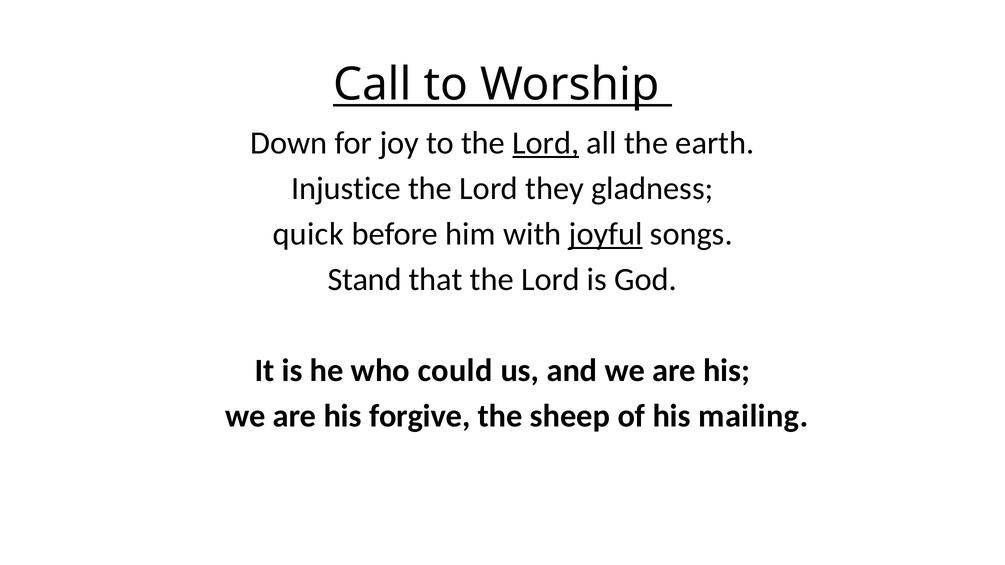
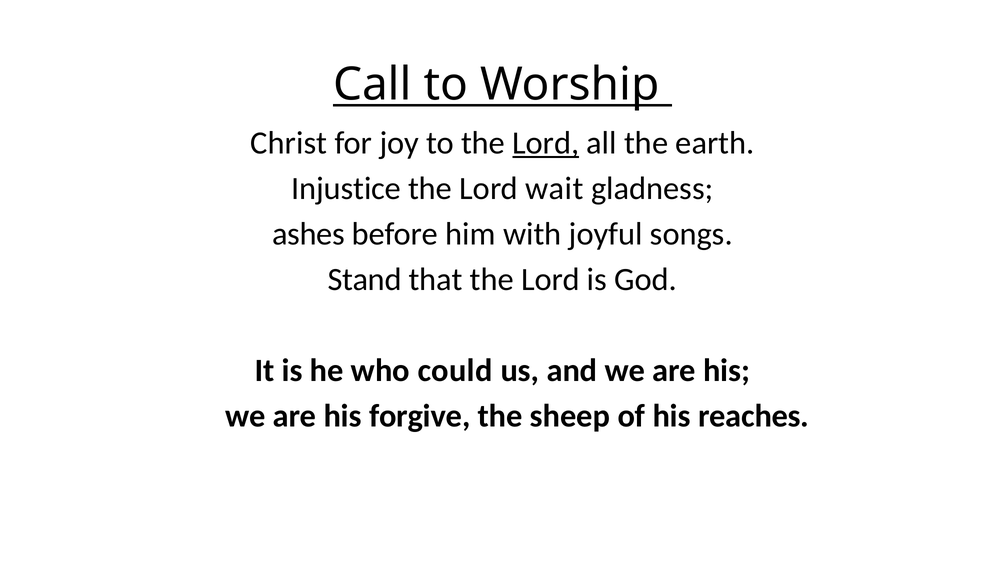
Down: Down -> Christ
they: they -> wait
quick: quick -> ashes
joyful underline: present -> none
mailing: mailing -> reaches
